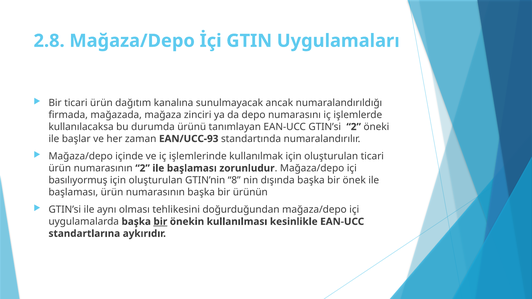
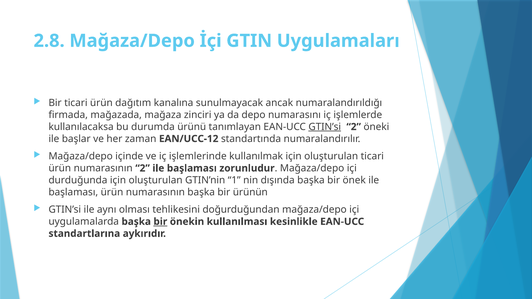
GTIN’si at (325, 127) underline: none -> present
EAN/UCC-93: EAN/UCC-93 -> EAN/UCC-12
basılıyormuş: basılıyormuş -> durduğunda
8: 8 -> 1
